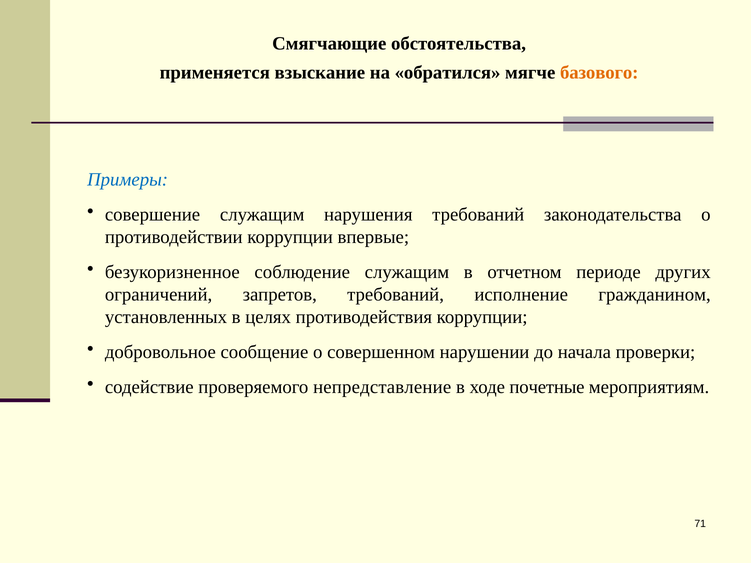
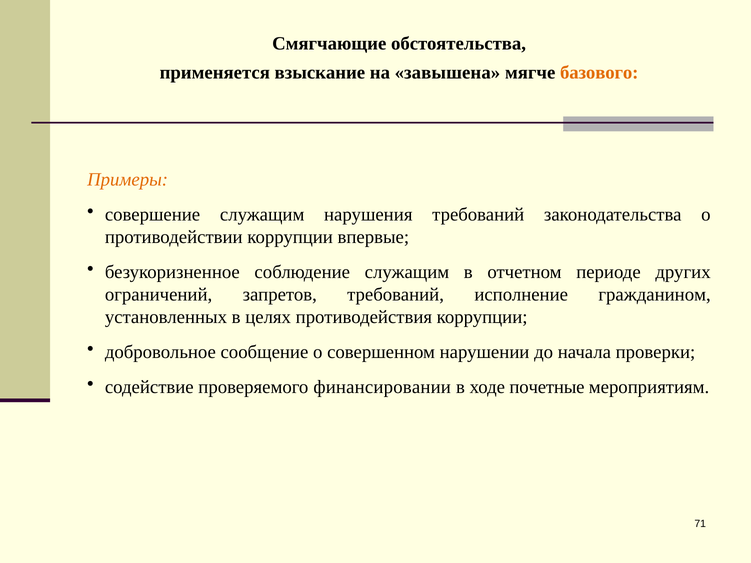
обратился: обратился -> завышена
Примеры colour: blue -> orange
непредставление: непредставление -> финансировании
